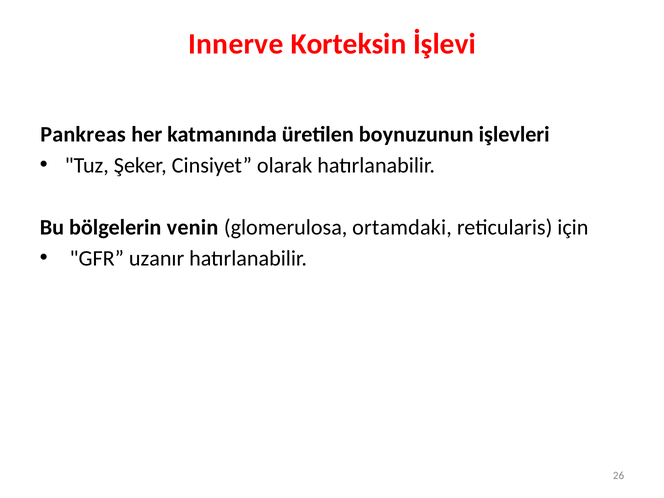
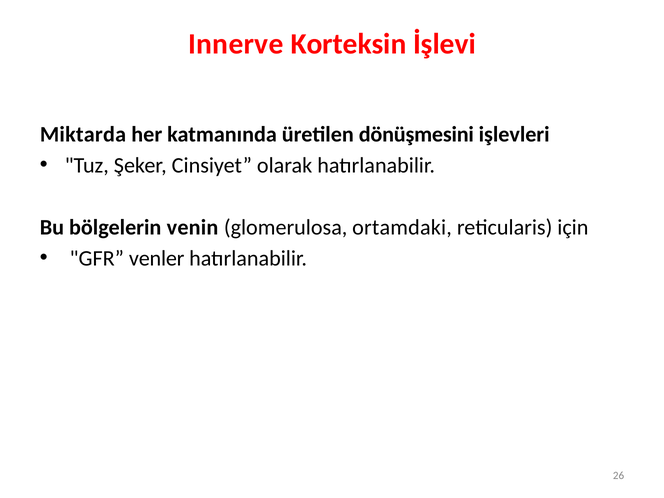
Pankreas: Pankreas -> Miktarda
boynuzunun: boynuzunun -> dönüşmesini
uzanır: uzanır -> venler
